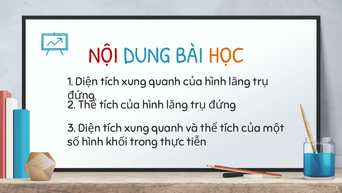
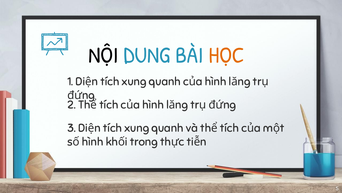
NỘI colour: red -> black
